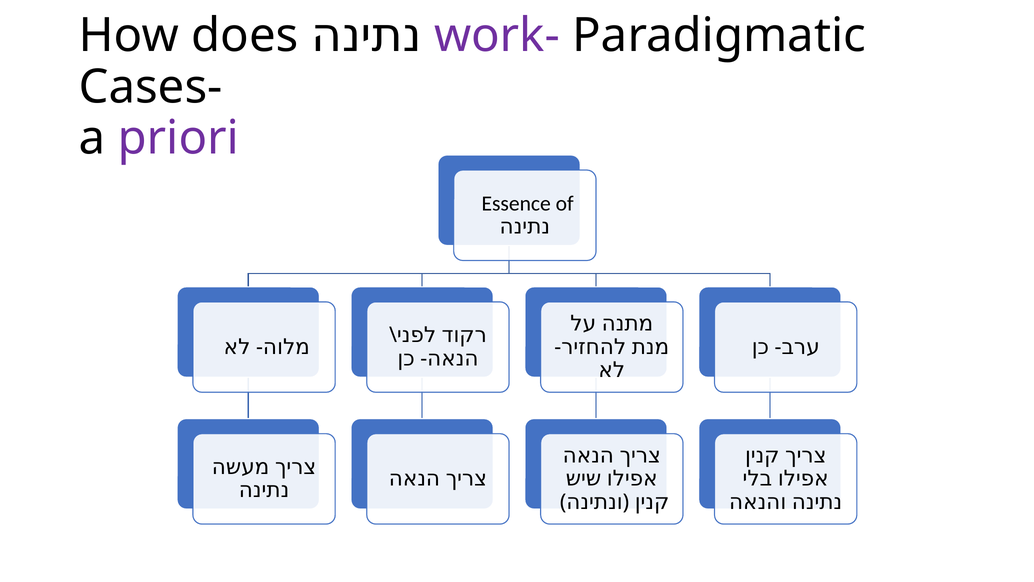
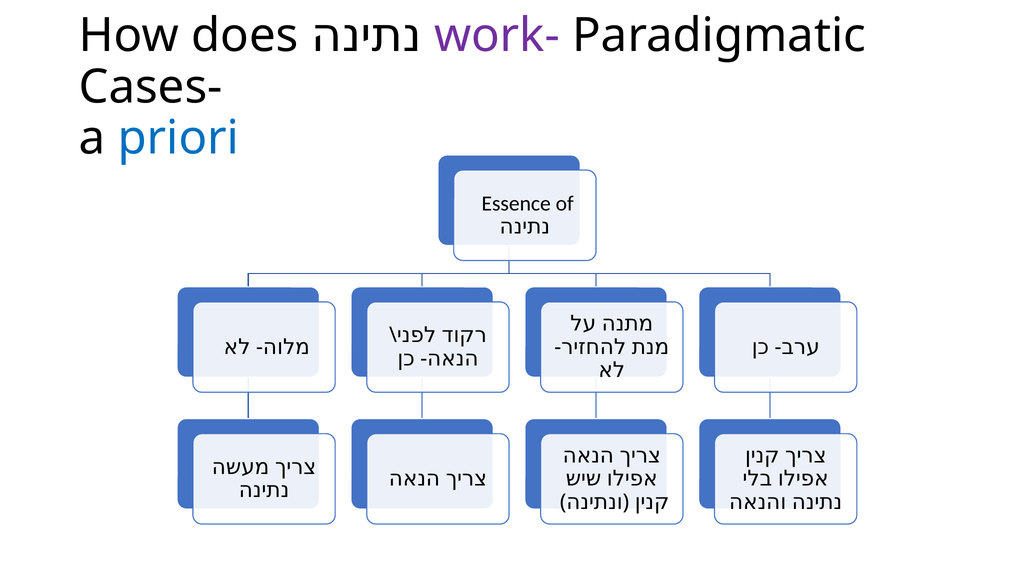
priori colour: purple -> blue
